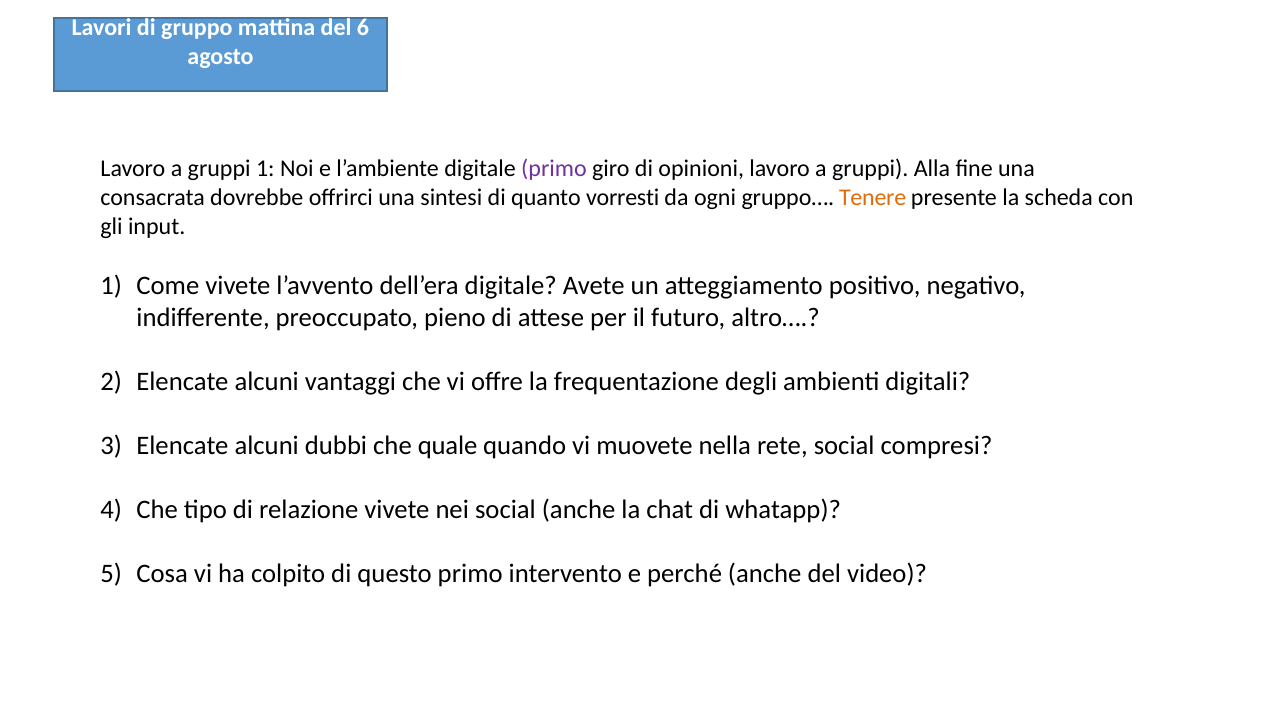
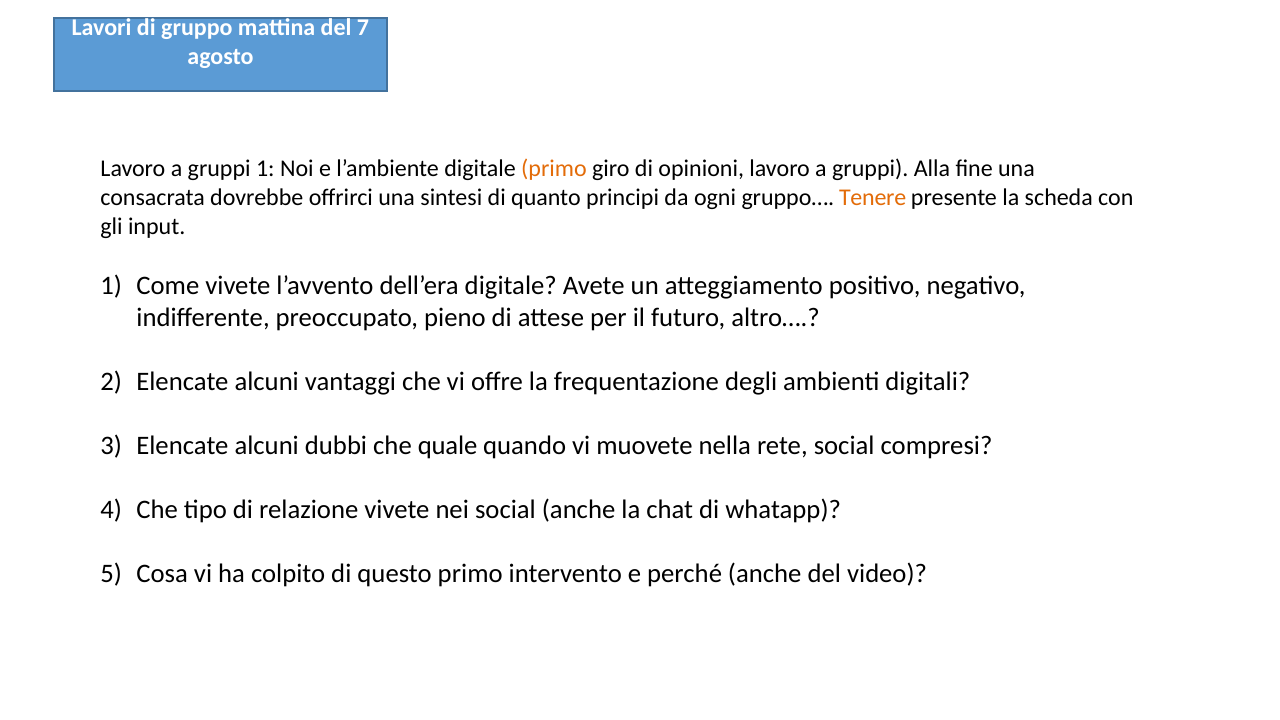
6: 6 -> 7
primo at (554, 169) colour: purple -> orange
vorresti: vorresti -> principi
